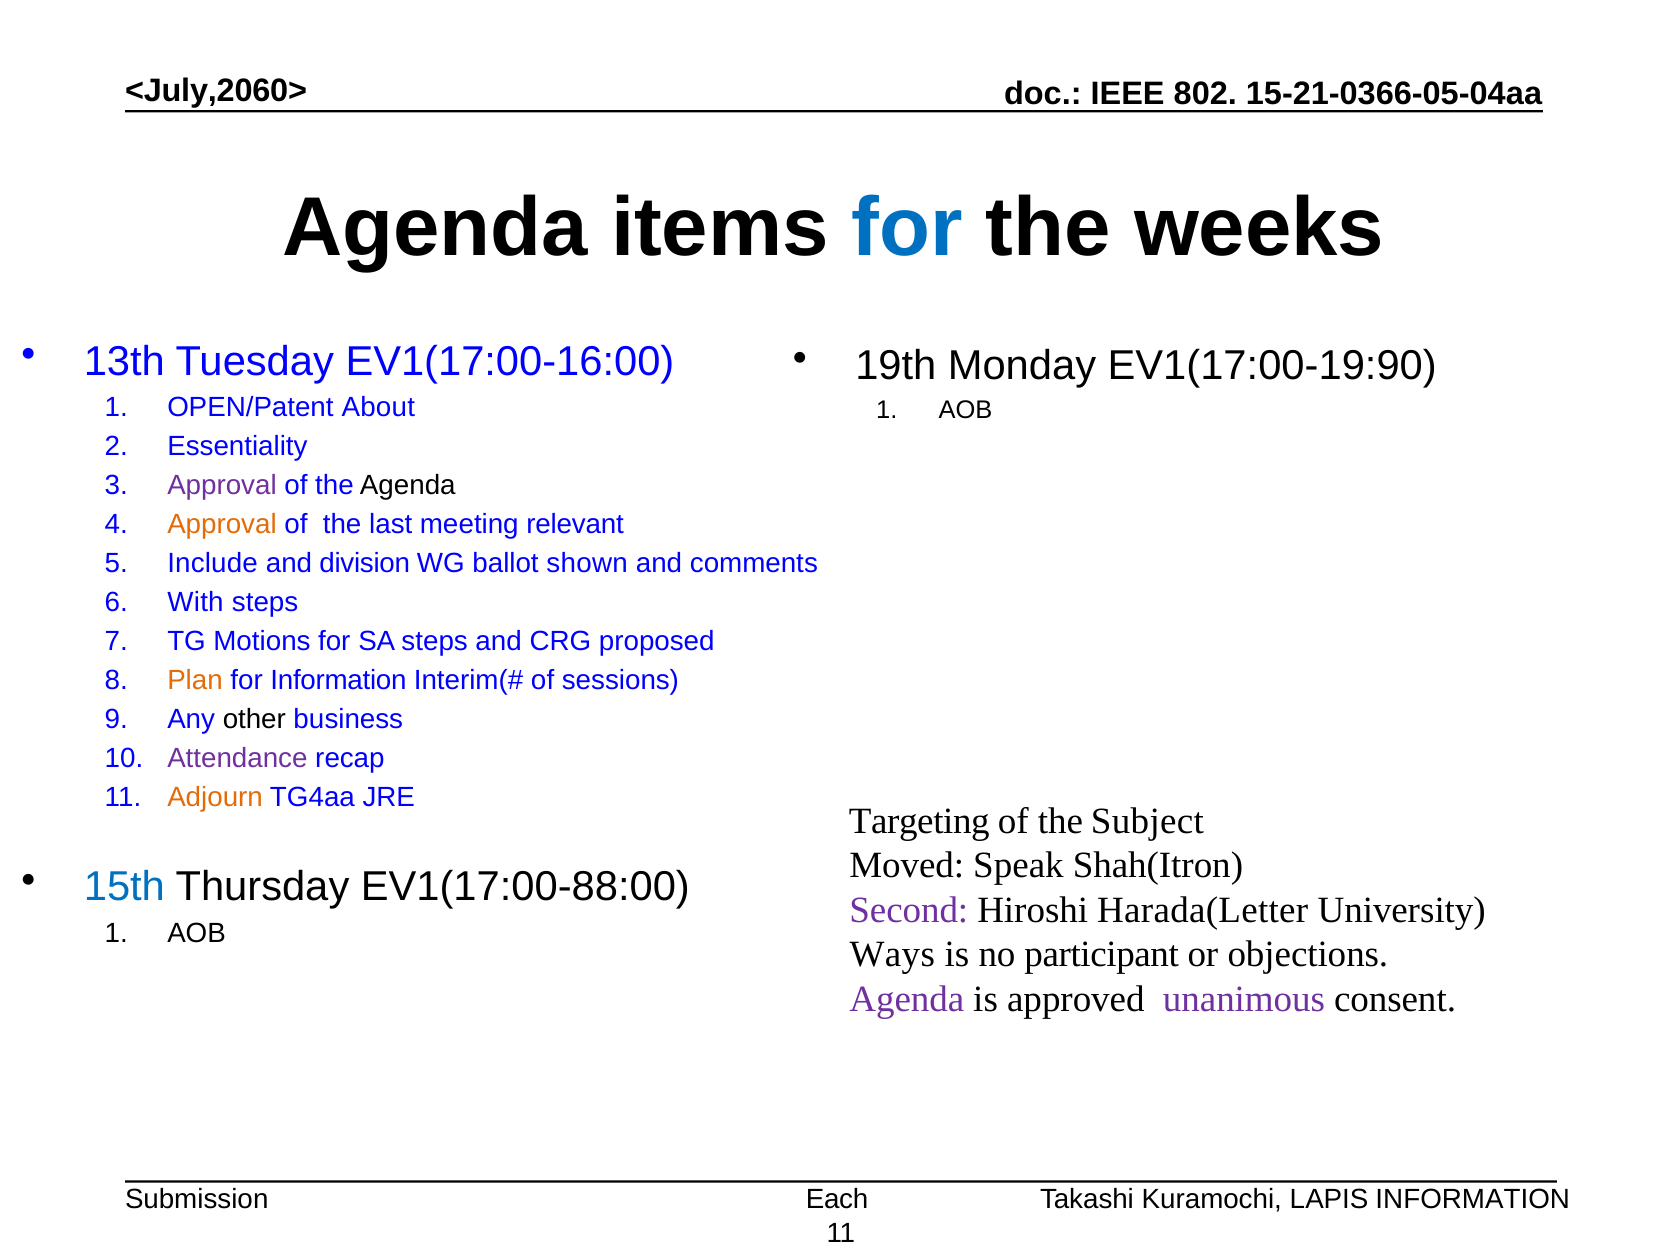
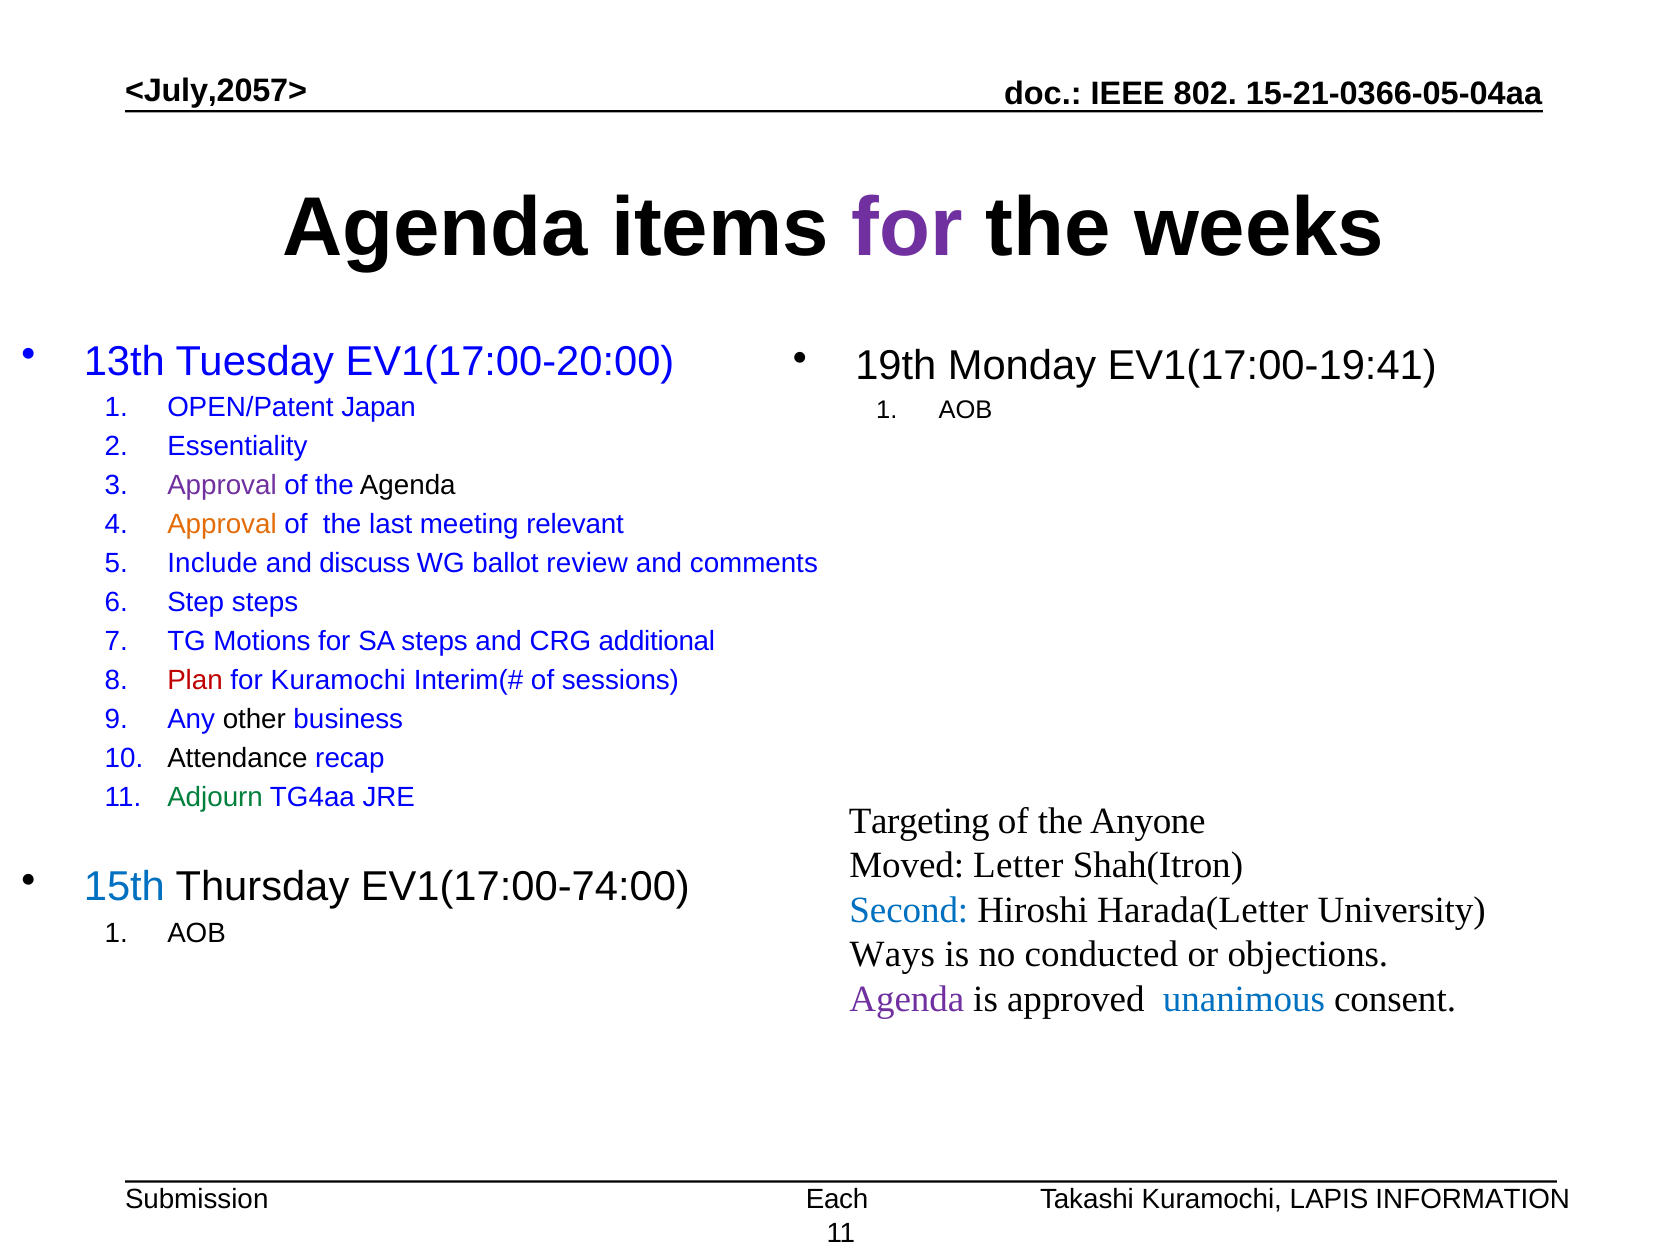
<July,2060>: <July,2060> -> <July,2057>
for at (907, 228) colour: blue -> purple
EV1(17:00-16:00: EV1(17:00-16:00 -> EV1(17:00-20:00
EV1(17:00-19:90: EV1(17:00-19:90 -> EV1(17:00-19:41
About: About -> Japan
division: division -> discuss
shown: shown -> review
With: With -> Step
proposed: proposed -> additional
Plan colour: orange -> red
for Information: Information -> Kuramochi
Attendance colour: purple -> black
Adjourn colour: orange -> green
Subject: Subject -> Anyone
Speak: Speak -> Letter
EV1(17:00-88:00: EV1(17:00-88:00 -> EV1(17:00-74:00
Second colour: purple -> blue
participant: participant -> conducted
unanimous colour: purple -> blue
